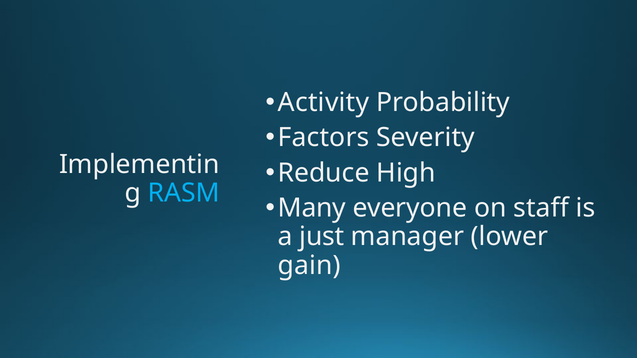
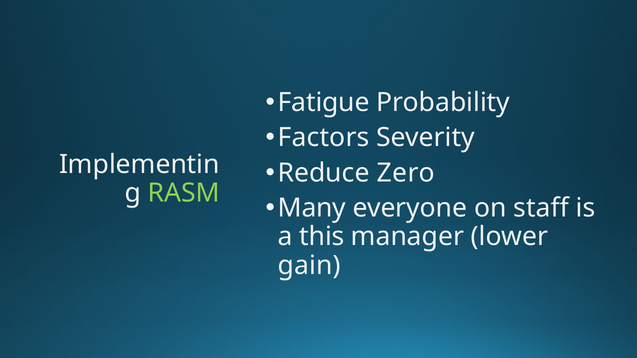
Activity: Activity -> Fatigue
High: High -> Zero
RASM colour: light blue -> light green
just: just -> this
